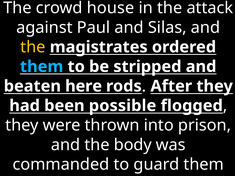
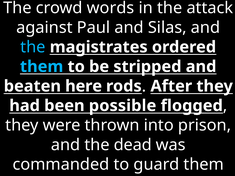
house: house -> words
the at (33, 47) colour: yellow -> light blue
body: body -> dead
